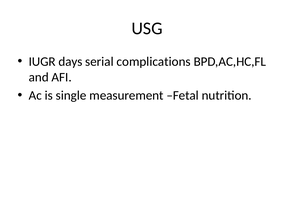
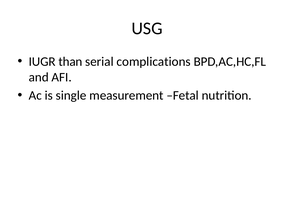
days: days -> than
